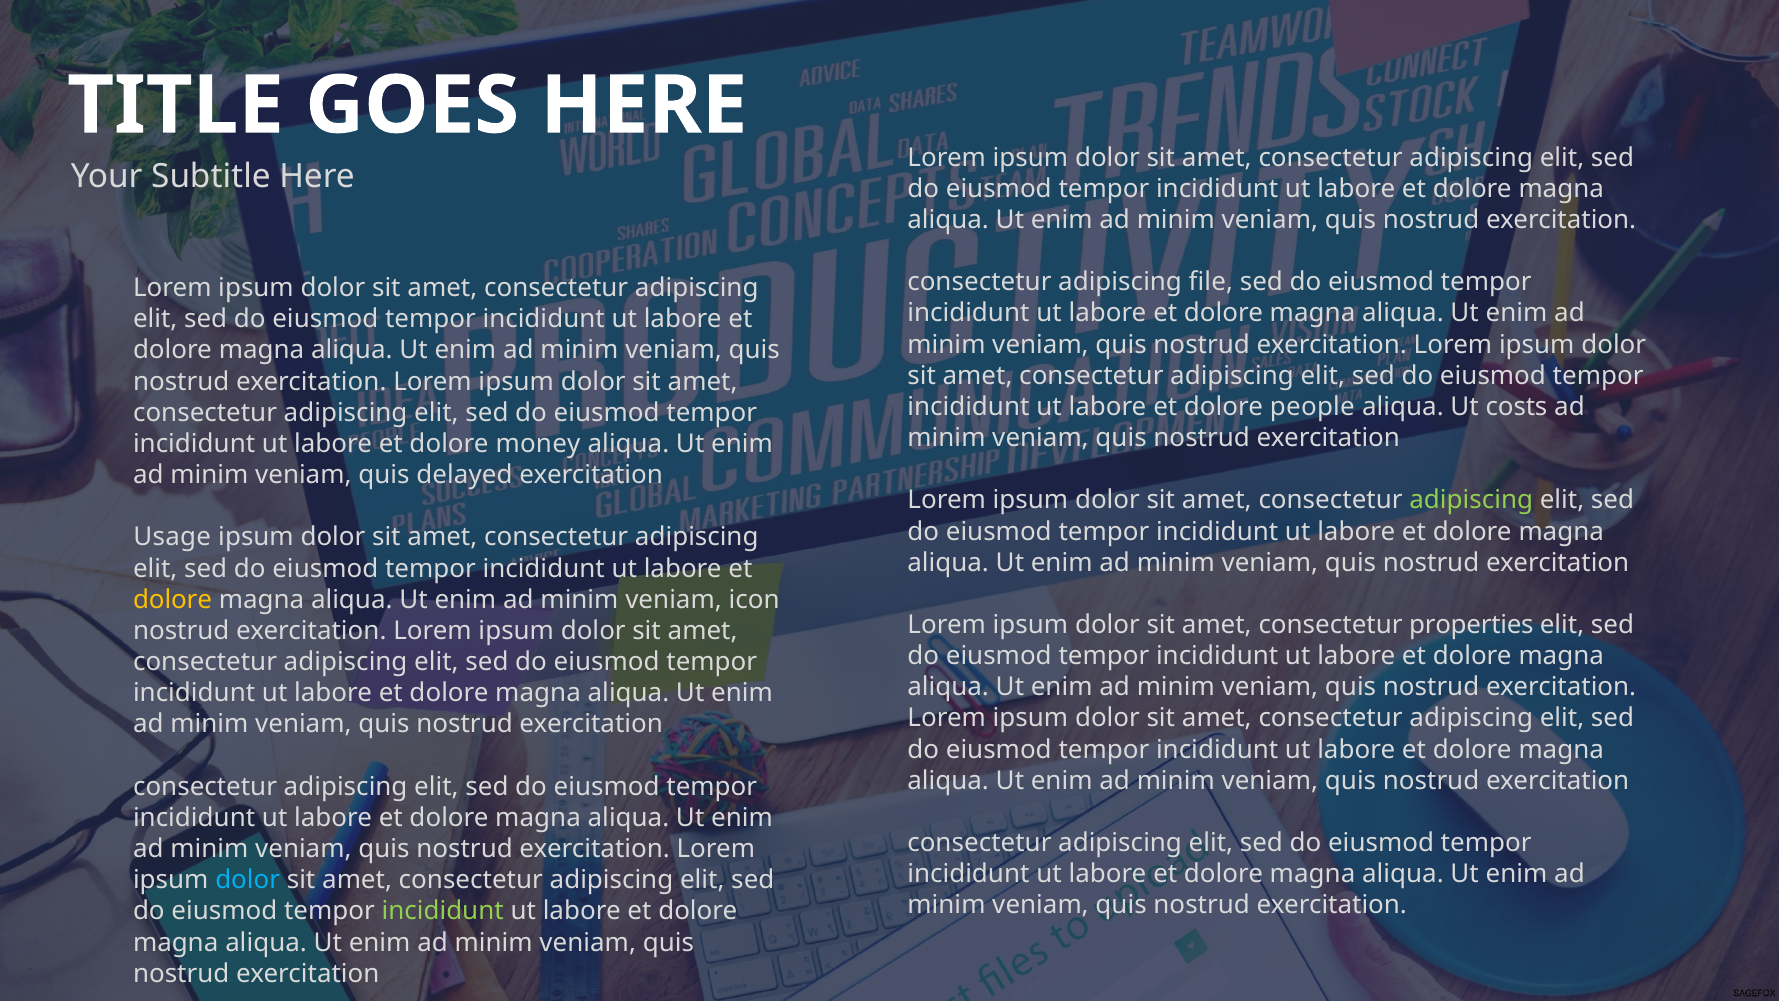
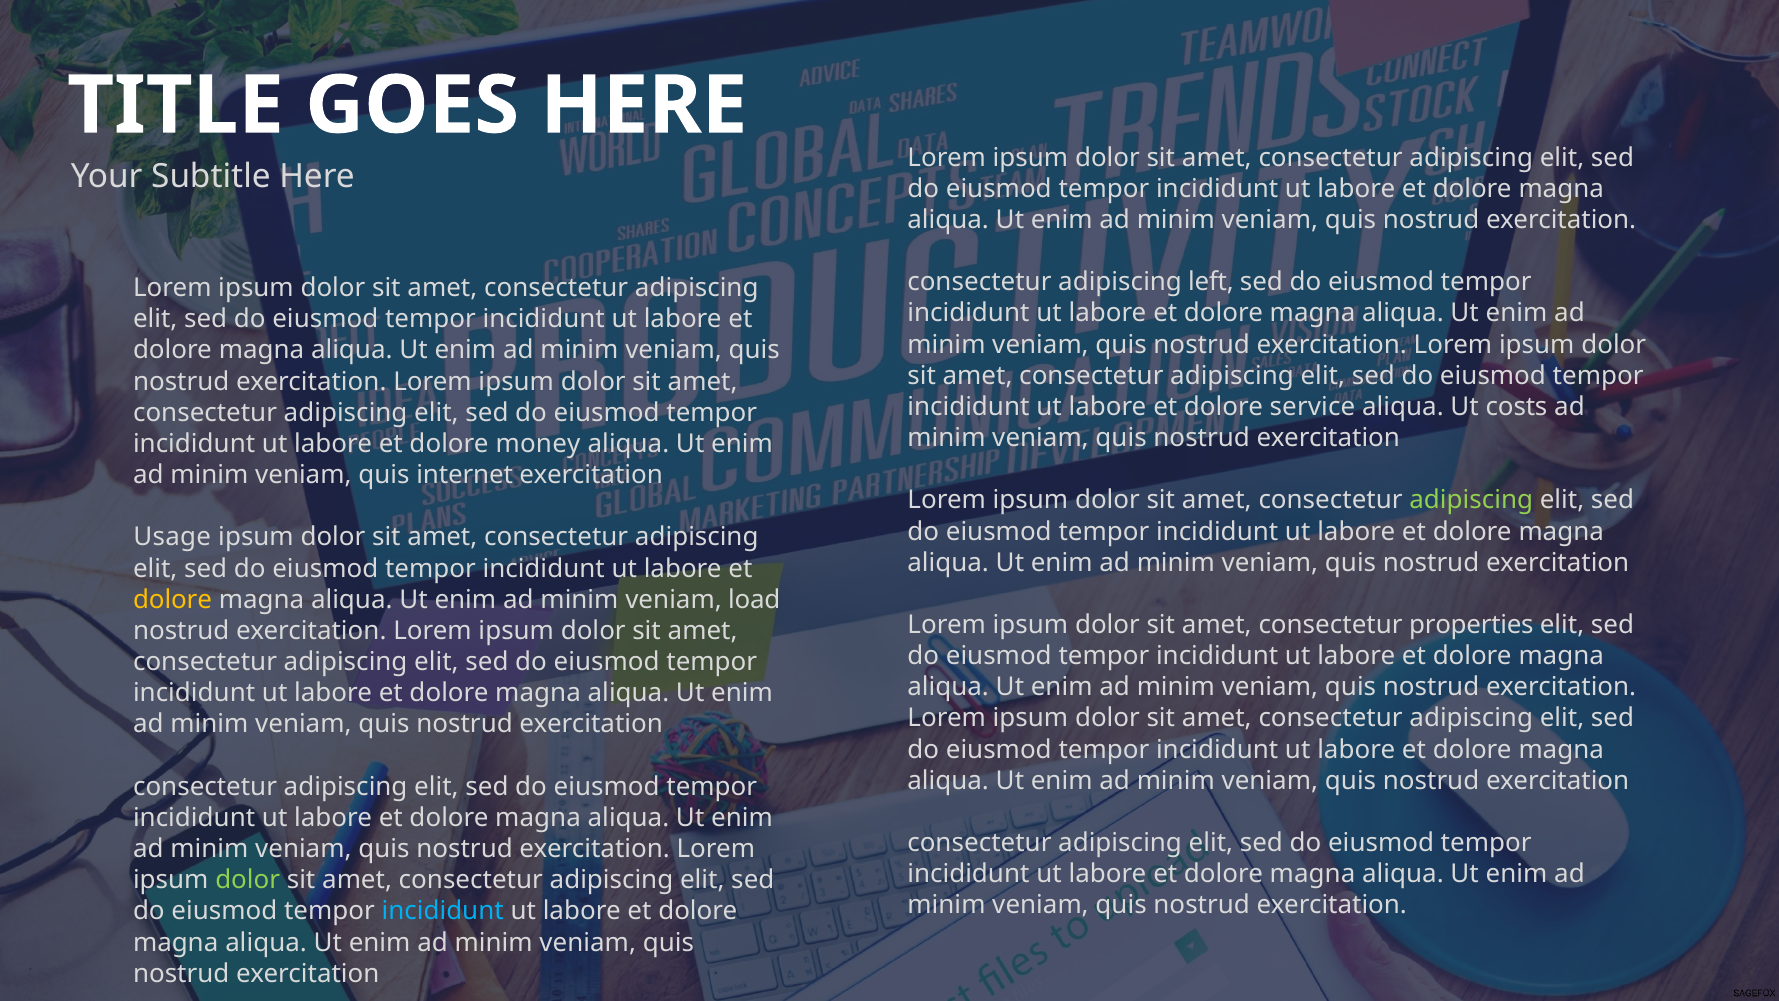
file: file -> left
people: people -> service
delayed: delayed -> internet
icon: icon -> load
dolor at (248, 880) colour: light blue -> light green
incididunt at (443, 911) colour: light green -> light blue
